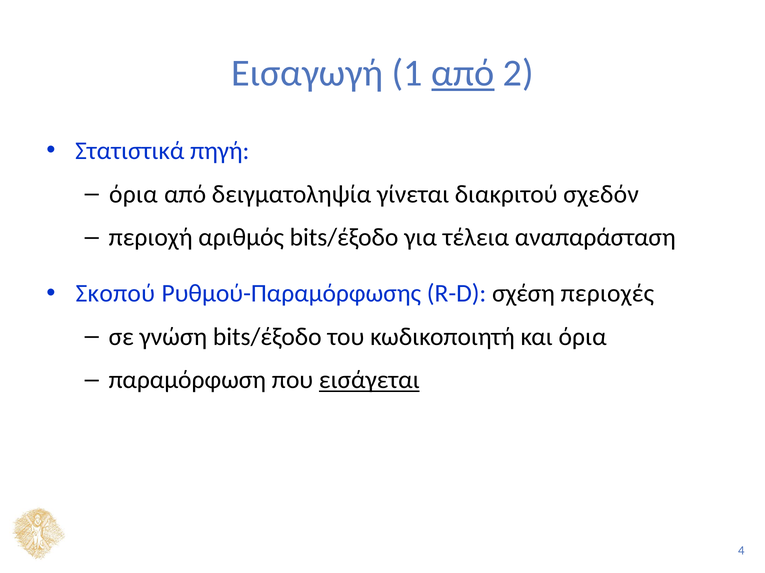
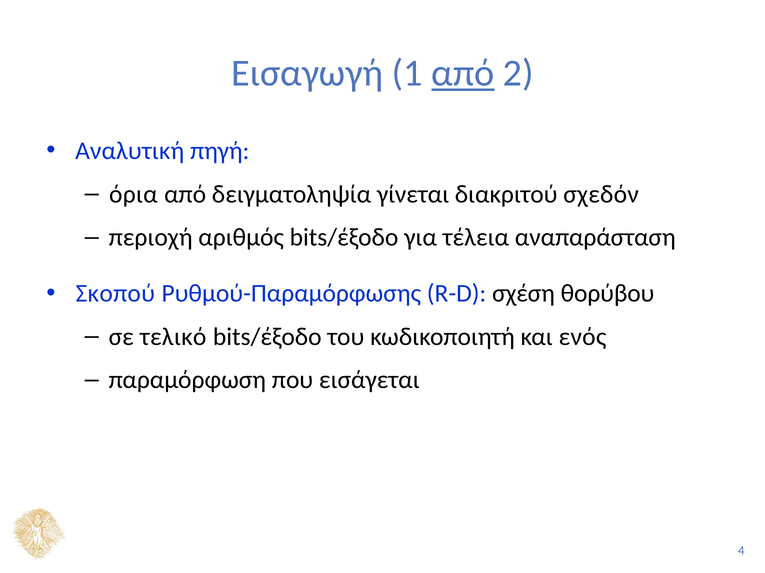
Στατιστικά: Στατιστικά -> Αναλυτική
περιοχές: περιοχές -> θορύβου
γνώση: γνώση -> τελικό
και όρια: όρια -> ενός
εισάγεται underline: present -> none
